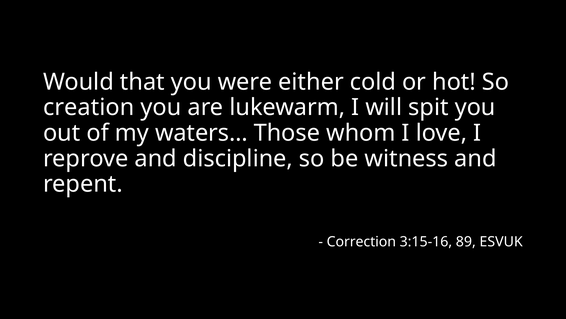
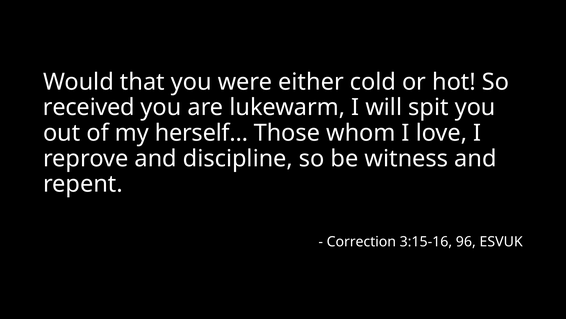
creation: creation -> received
waters…: waters… -> herself…
89: 89 -> 96
